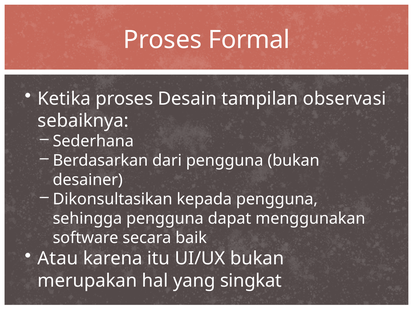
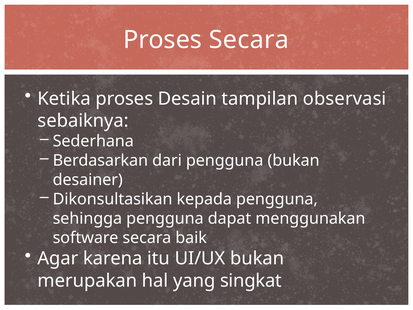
Proses Formal: Formal -> Secara
Atau: Atau -> Agar
